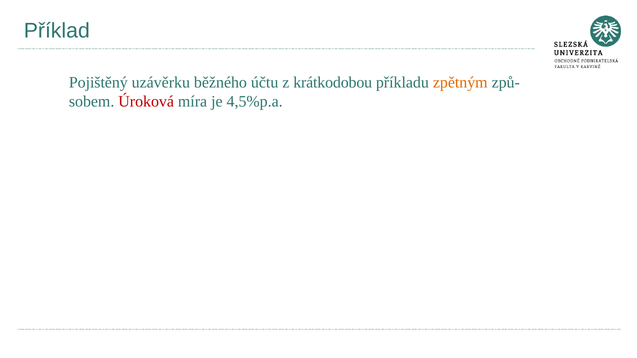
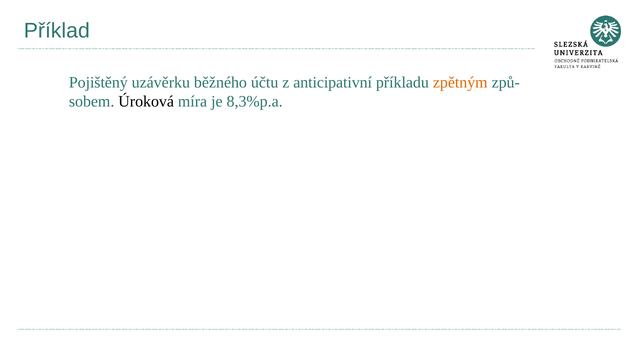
krátkodobou: krátkodobou -> anticipativní
Úroková colour: red -> black
4,5%p.a: 4,5%p.a -> 8,3%p.a
